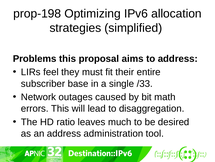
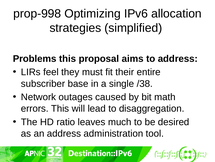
prop-198: prop-198 -> prop-998
/33: /33 -> /38
